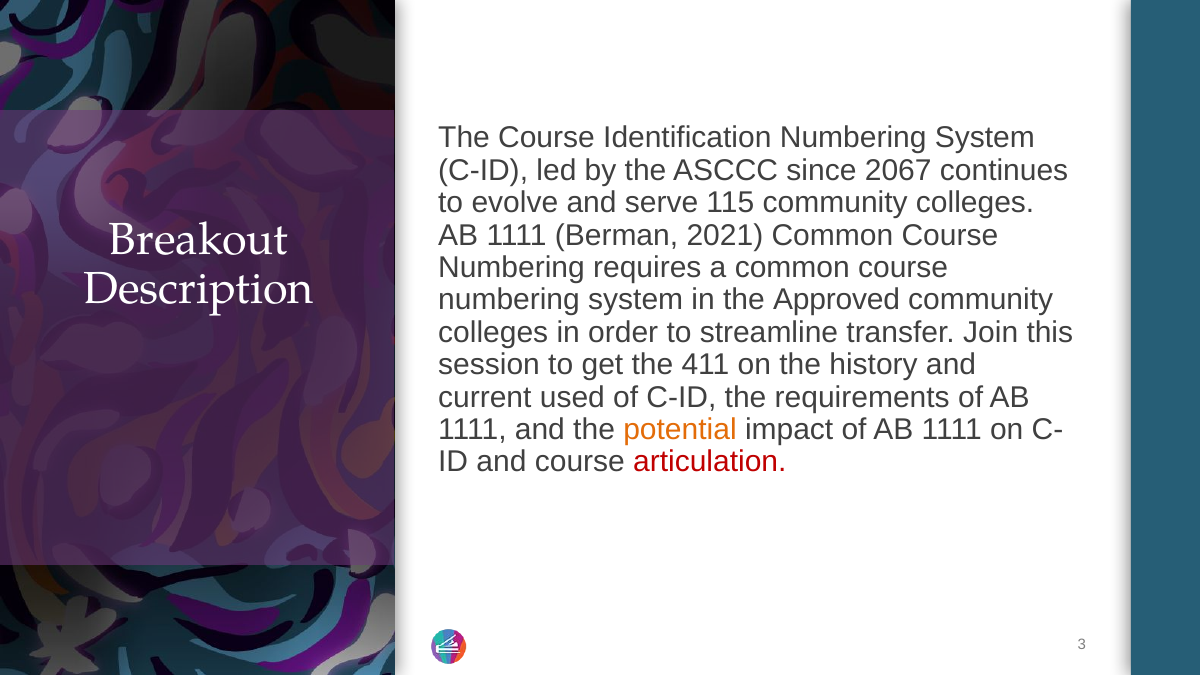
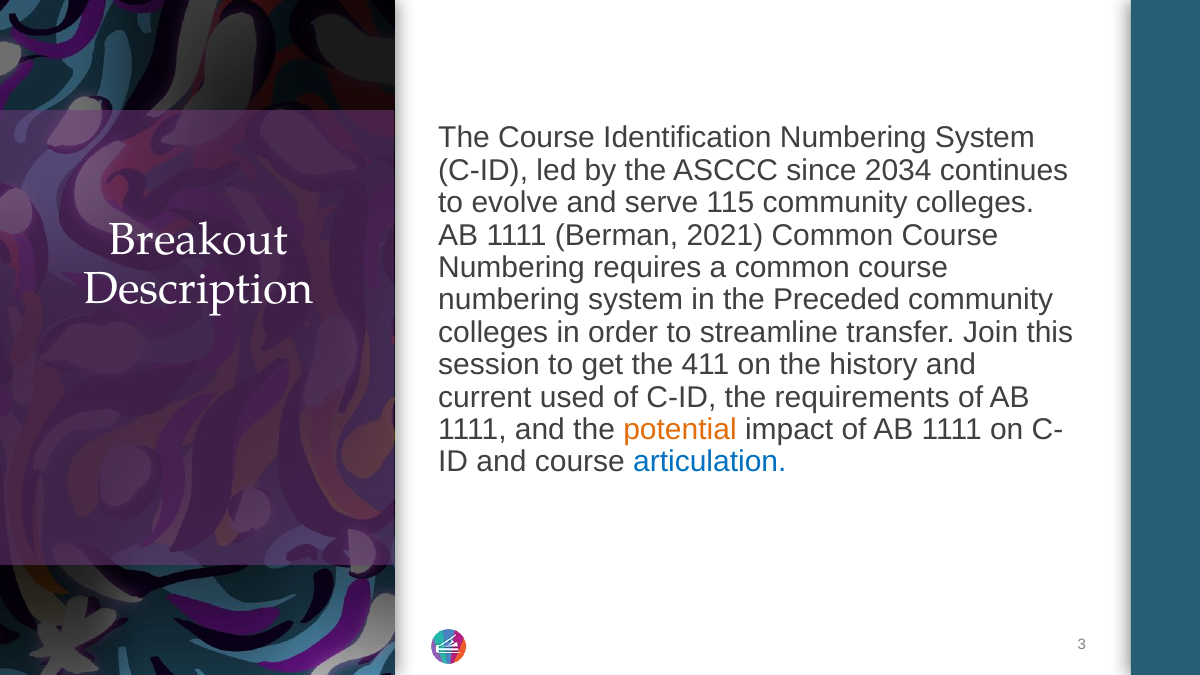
2067: 2067 -> 2034
Approved: Approved -> Preceded
articulation colour: red -> blue
